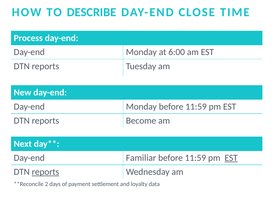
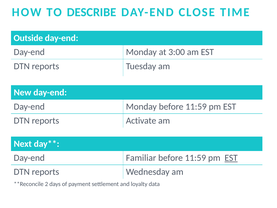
Process: Process -> Outside
6:00: 6:00 -> 3:00
Become: Become -> Activate
reports at (45, 172) underline: present -> none
